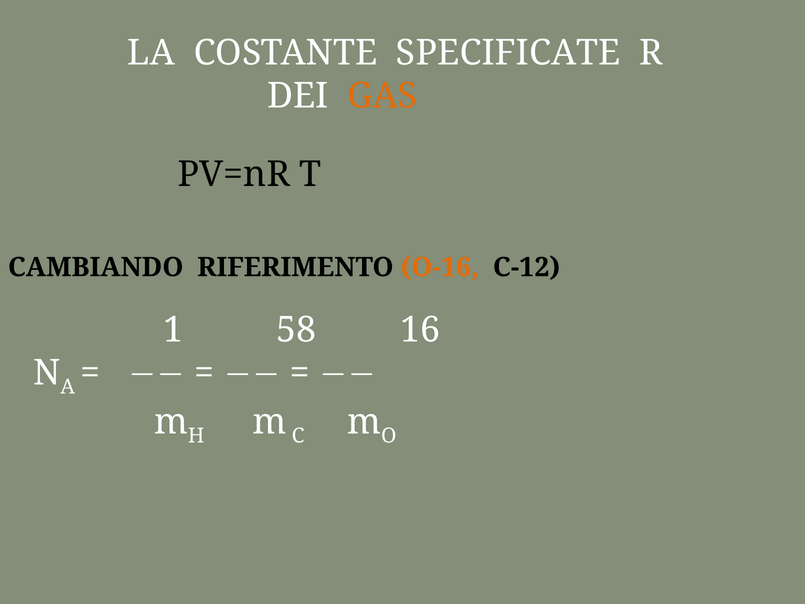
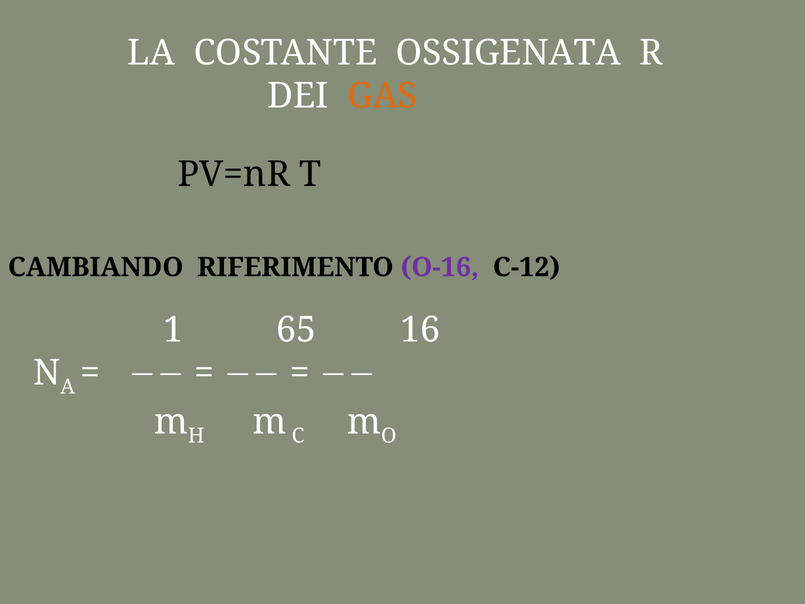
SPECIFICATE: SPECIFICATE -> OSSIGENATA
O-16 colour: orange -> purple
58: 58 -> 65
